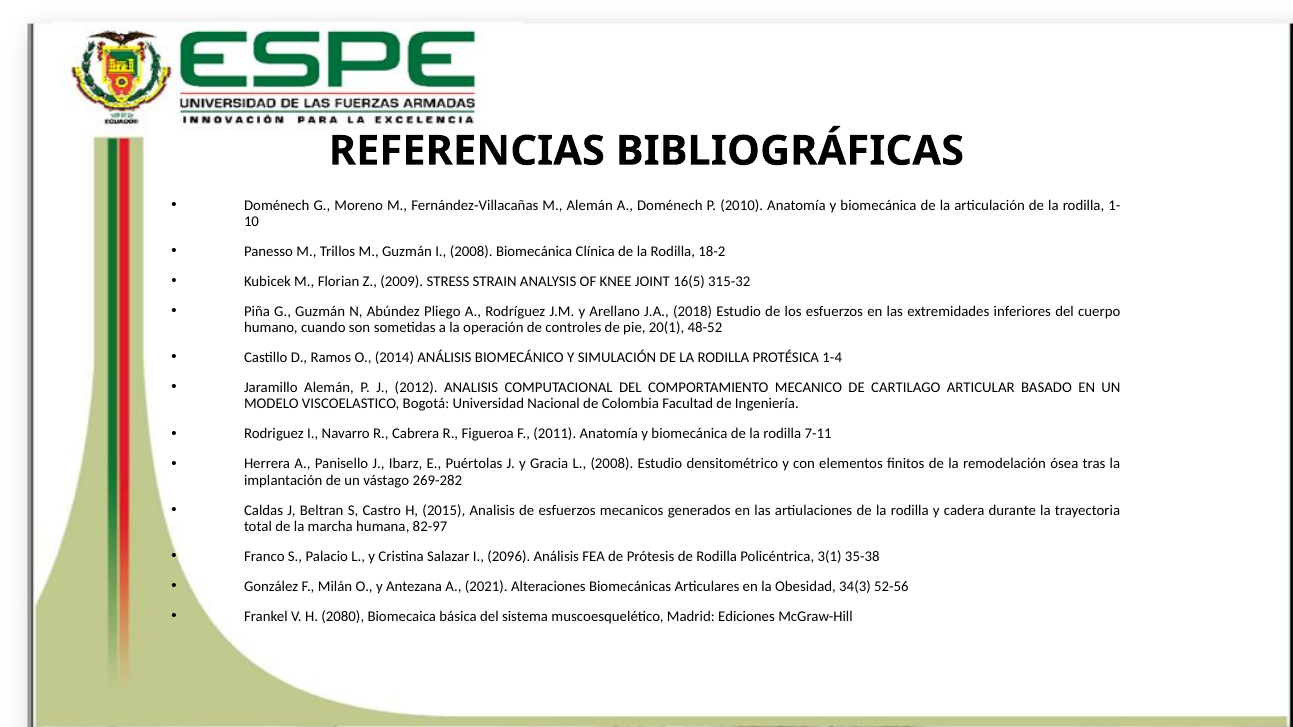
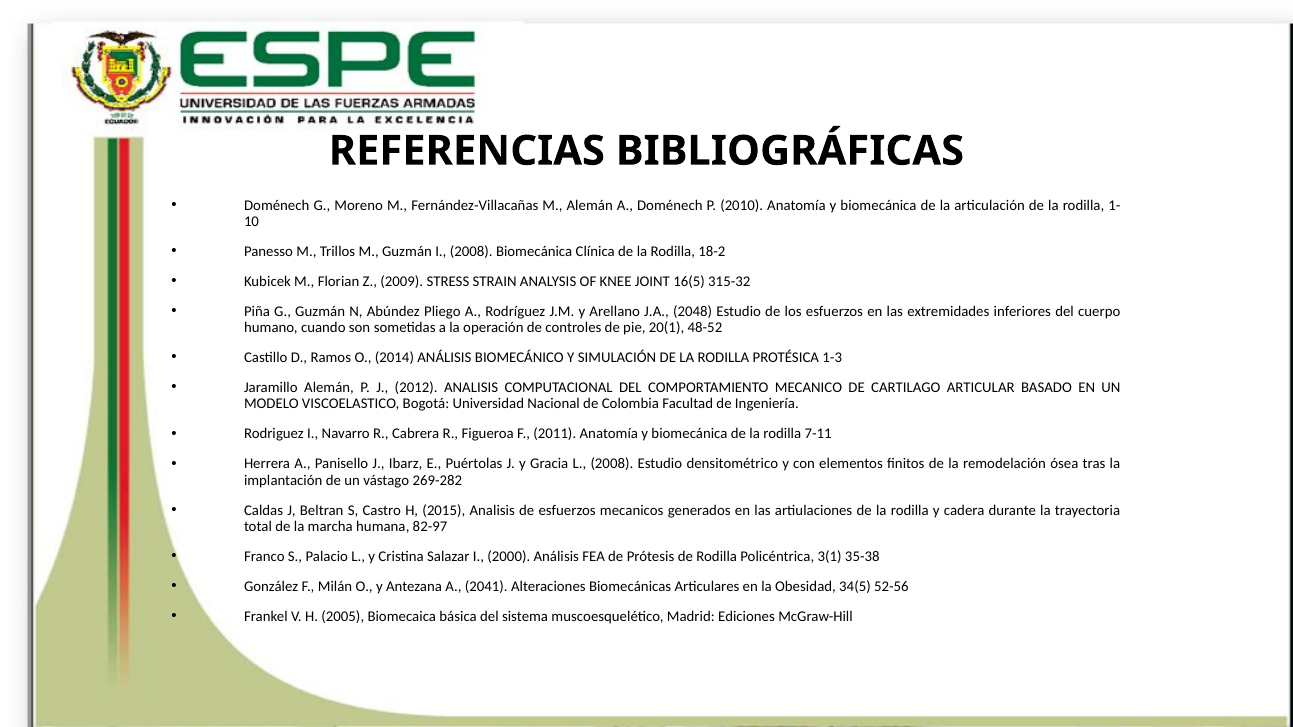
2018: 2018 -> 2048
1-4: 1-4 -> 1-3
2096: 2096 -> 2000
2021: 2021 -> 2041
34(3: 34(3 -> 34(5
2080: 2080 -> 2005
